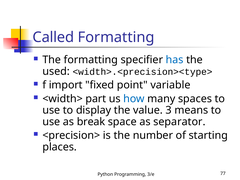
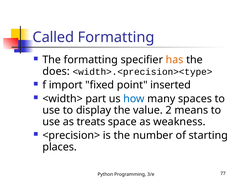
has colour: blue -> orange
used: used -> does
variable: variable -> inserted
3: 3 -> 2
break: break -> treats
separator: separator -> weakness
